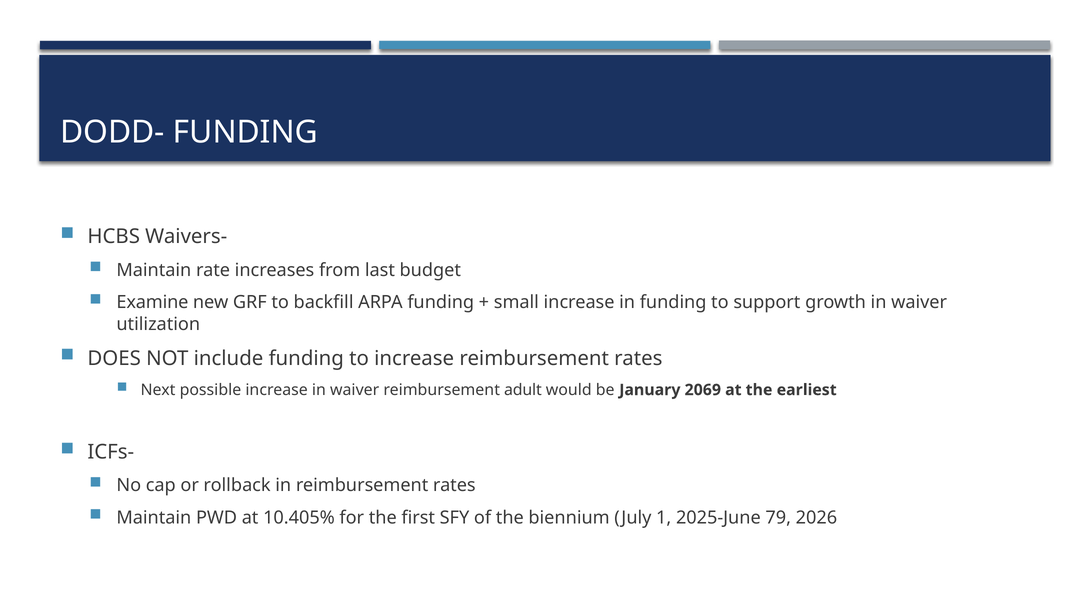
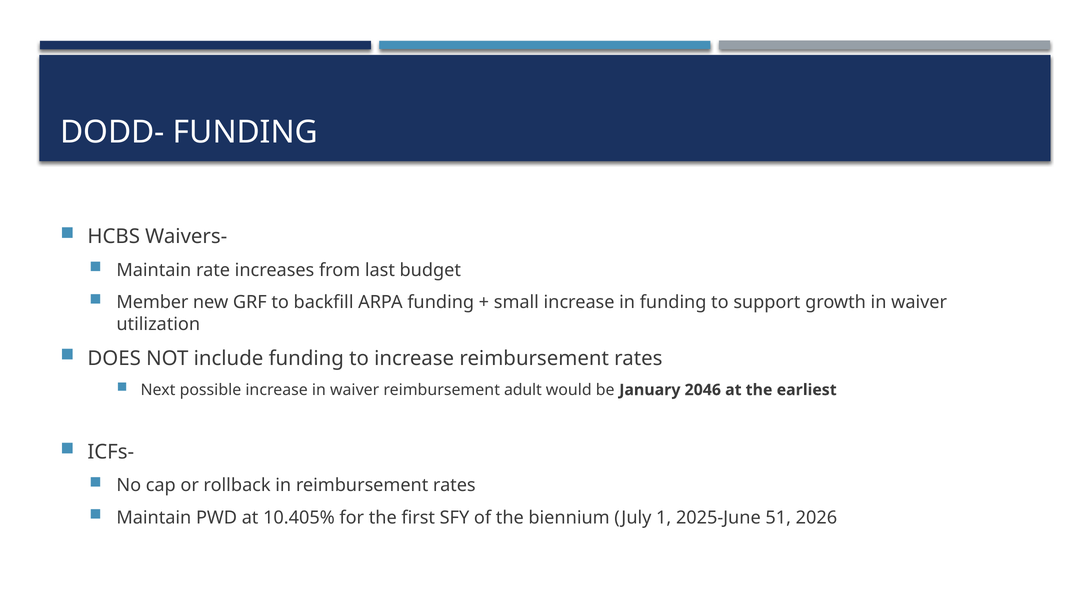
Examine: Examine -> Member
2069: 2069 -> 2046
79: 79 -> 51
